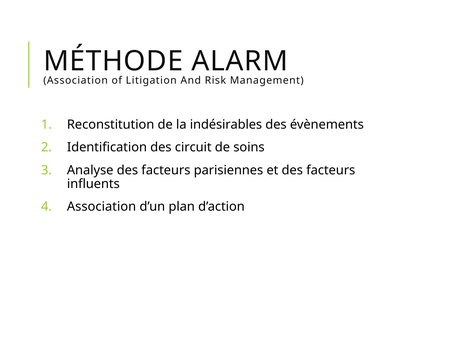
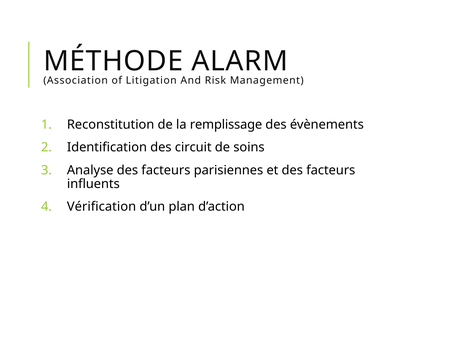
indésirables: indésirables -> remplissage
Association at (102, 207): Association -> Vérification
